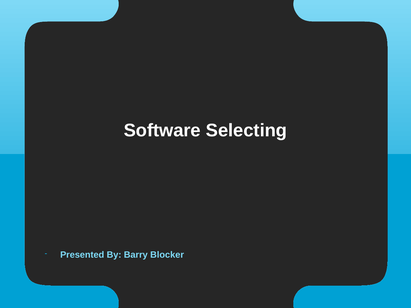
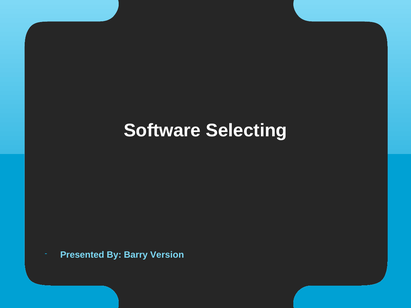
Blocker: Blocker -> Version
